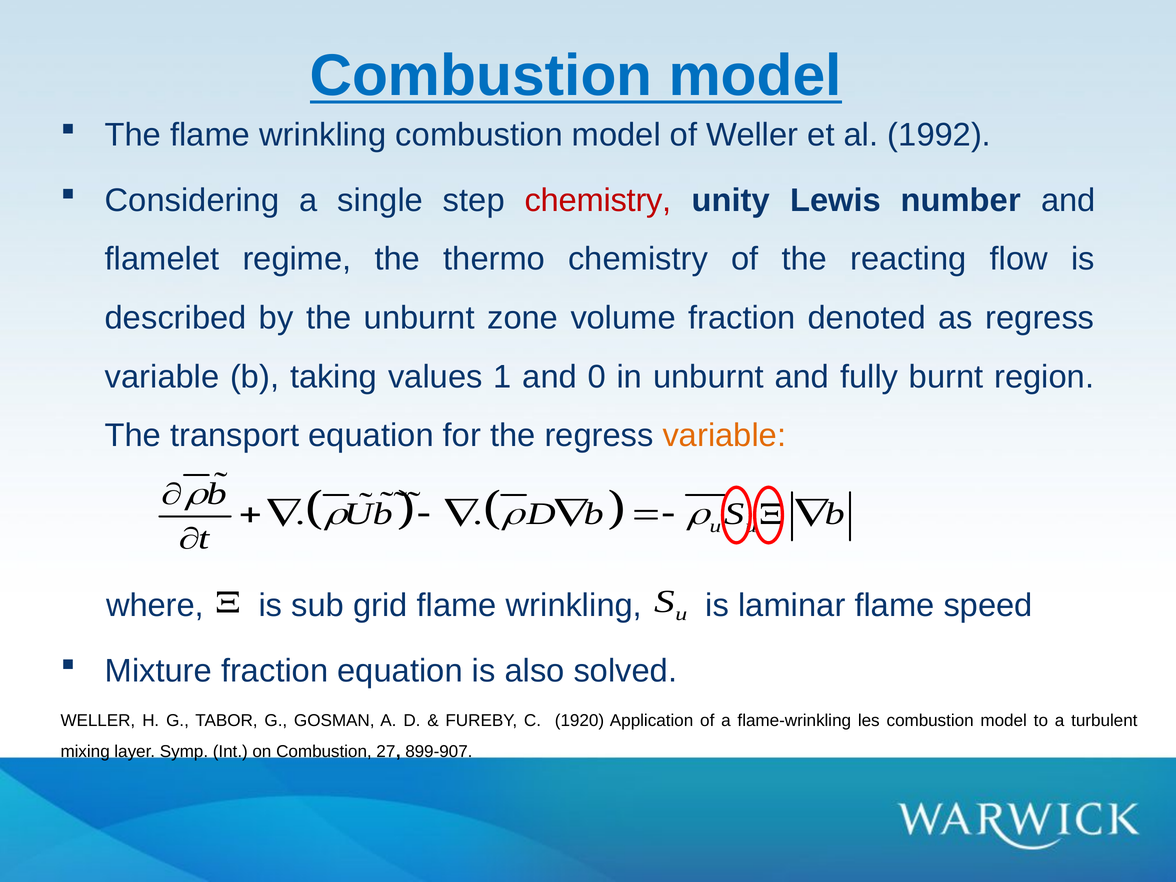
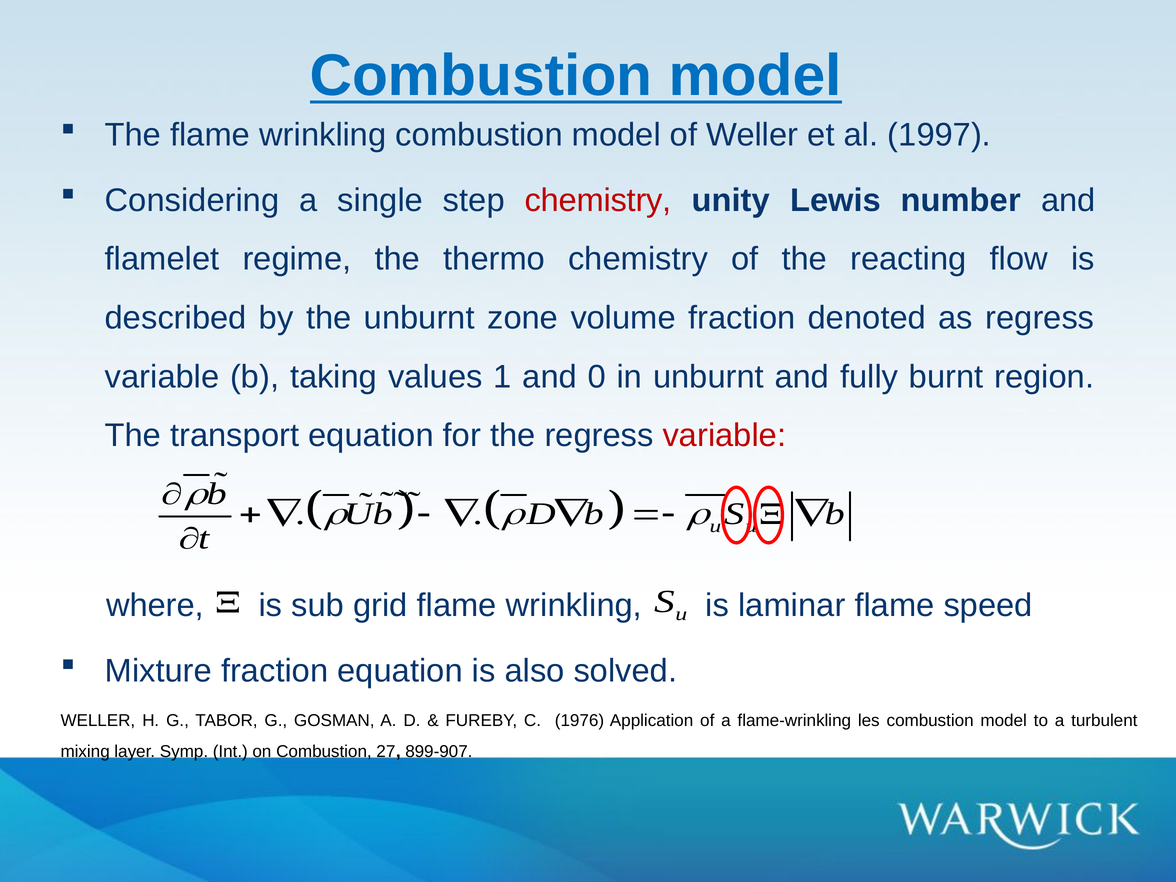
1992: 1992 -> 1997
variable at (724, 436) colour: orange -> red
1920: 1920 -> 1976
